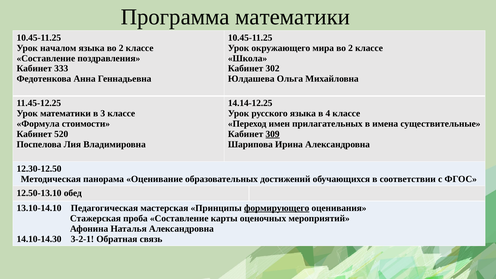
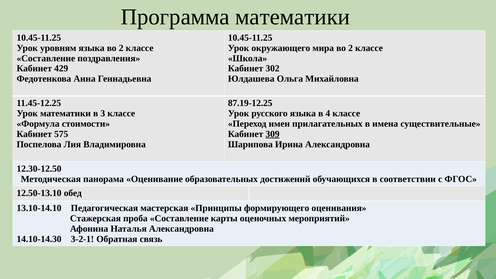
началом: началом -> уровням
333: 333 -> 429
14.14-12.25: 14.14-12.25 -> 87.19-12.25
520: 520 -> 575
формирующего underline: present -> none
